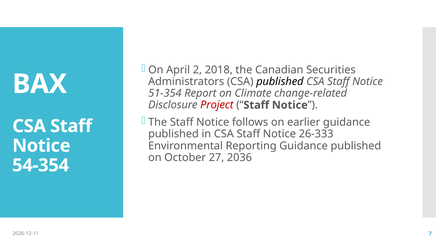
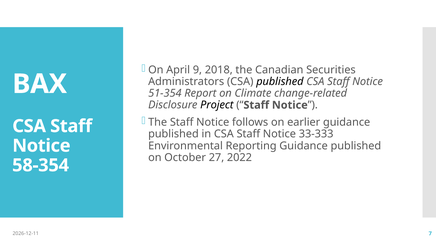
2: 2 -> 9
Project colour: red -> black
26-333: 26-333 -> 33-333
2036: 2036 -> 2022
54-354: 54-354 -> 58-354
